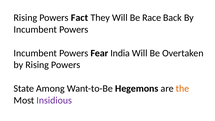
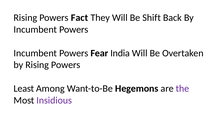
Race: Race -> Shift
State: State -> Least
the colour: orange -> purple
